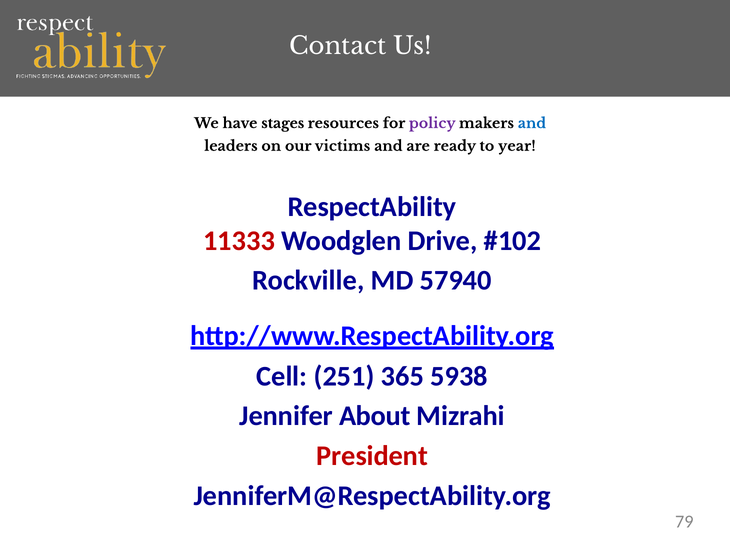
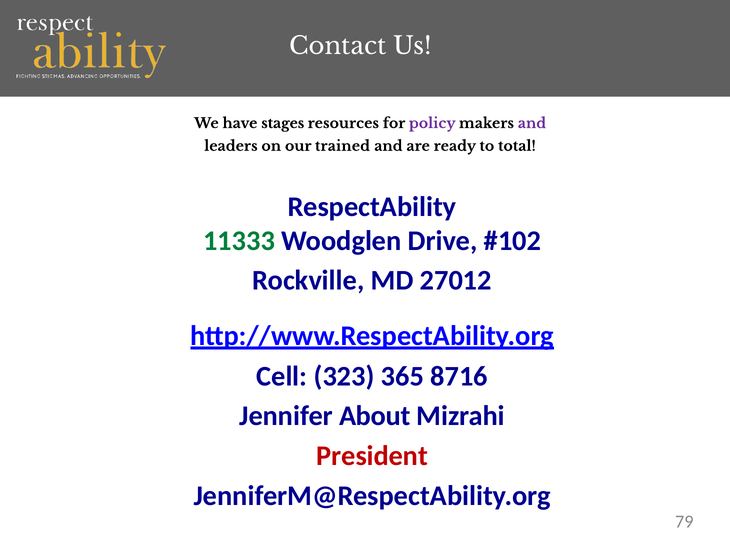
and at (532, 123) colour: blue -> purple
victims: victims -> trained
year: year -> total
11333 colour: red -> green
57940: 57940 -> 27012
251: 251 -> 323
5938: 5938 -> 8716
